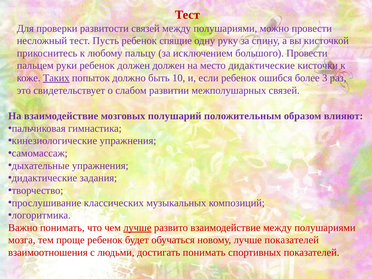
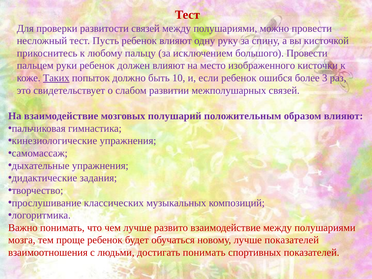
ребенок спящие: спящие -> влияют
должен должен: должен -> влияют
место дидактические: дидактические -> изображенного
лучше at (137, 228) underline: present -> none
